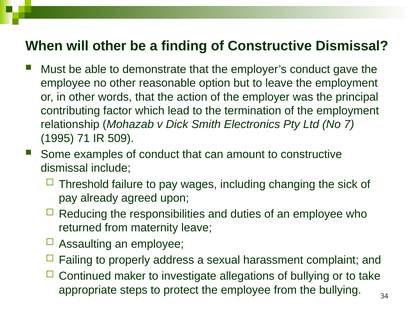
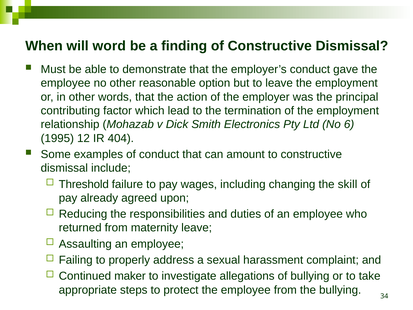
will other: other -> word
7: 7 -> 6
71: 71 -> 12
509: 509 -> 404
sick: sick -> skill
